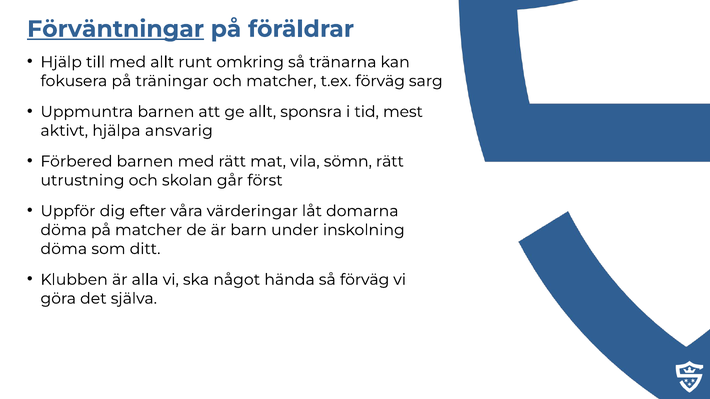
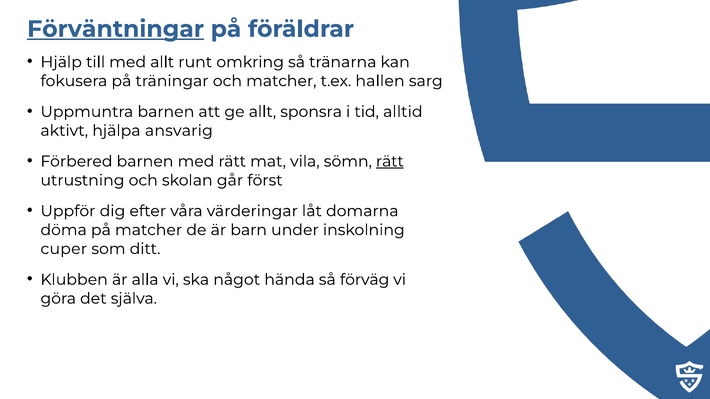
t.ex förväg: förväg -> hallen
mest: mest -> alltid
rätt at (390, 162) underline: none -> present
döma at (64, 249): döma -> cuper
